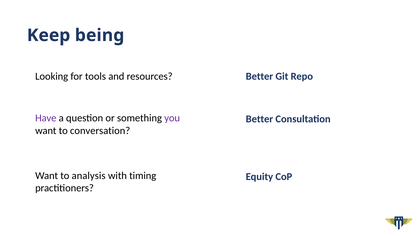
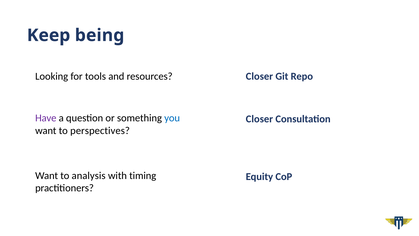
resources Better: Better -> Closer
you colour: purple -> blue
Better at (259, 119): Better -> Closer
conversation: conversation -> perspectives
